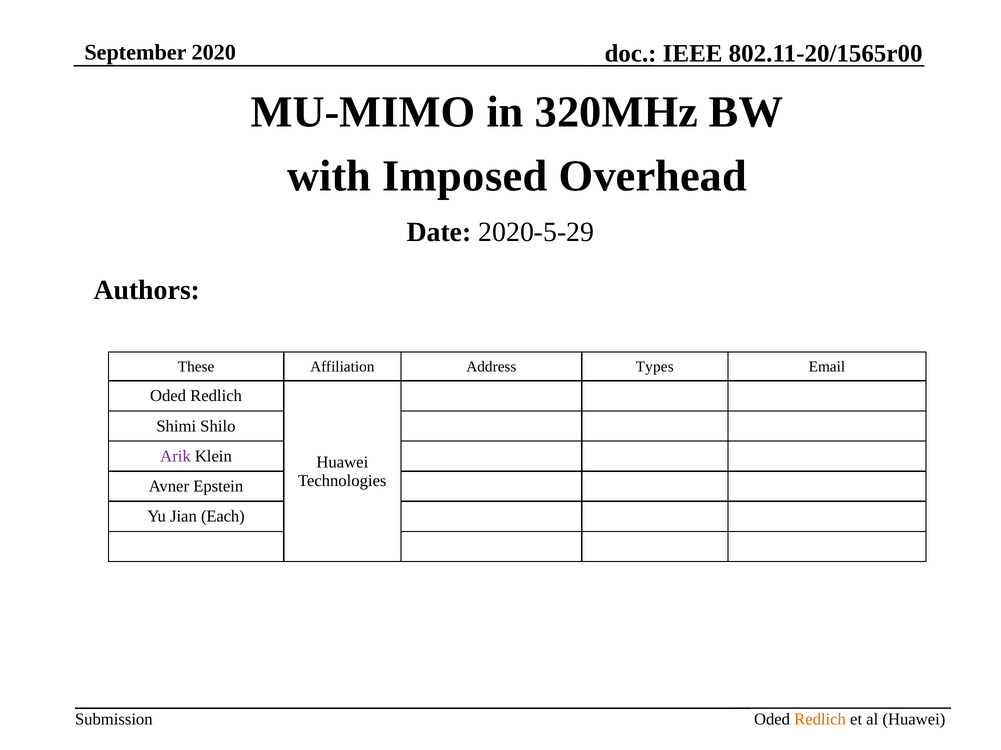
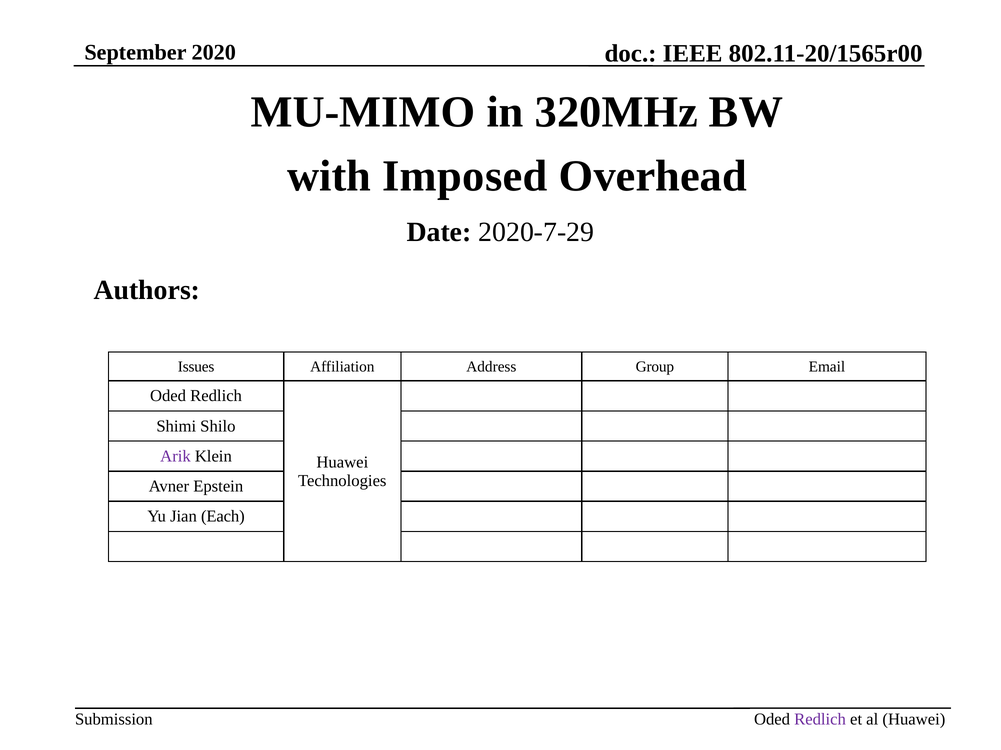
2020-5-29: 2020-5-29 -> 2020-7-29
These: These -> Issues
Types: Types -> Group
Redlich at (820, 720) colour: orange -> purple
